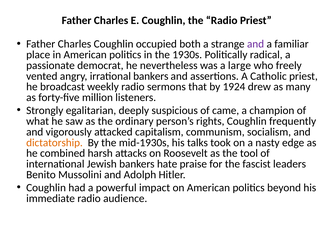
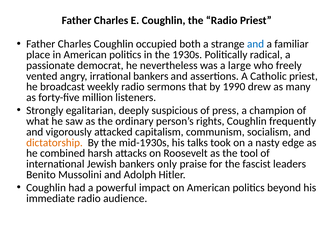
and at (256, 44) colour: purple -> blue
1924: 1924 -> 1990
came: came -> press
hate: hate -> only
